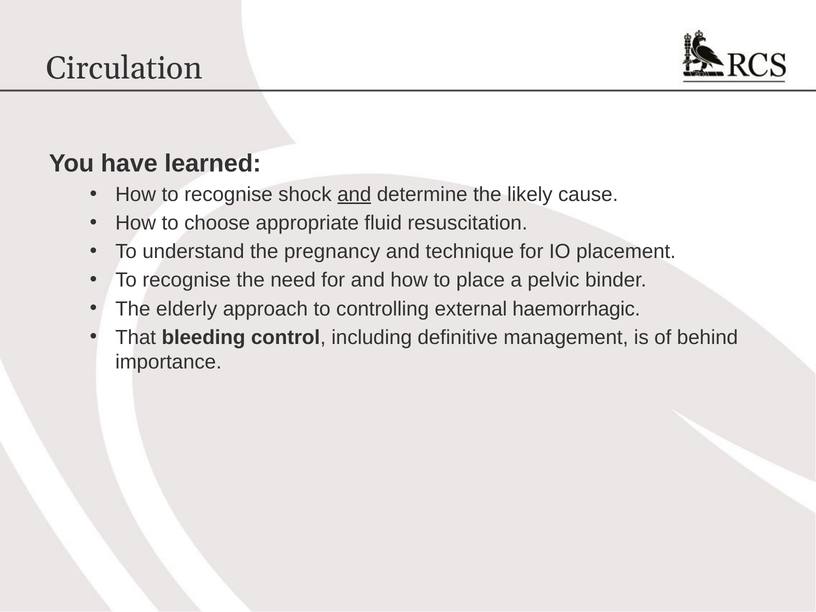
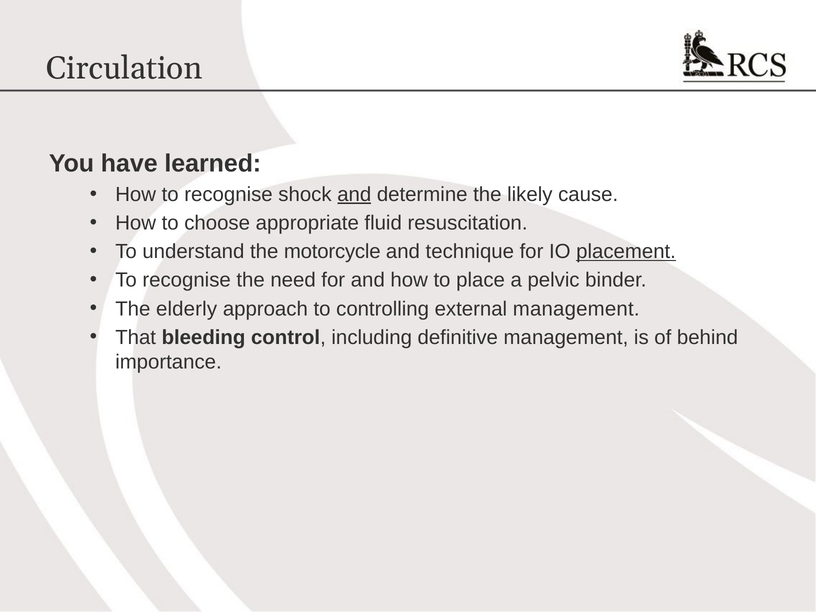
pregnancy: pregnancy -> motorcycle
placement underline: none -> present
external haemorrhagic: haemorrhagic -> management
